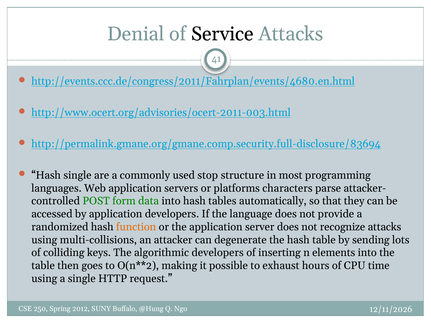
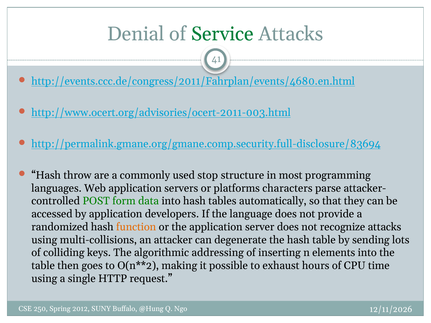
Service colour: black -> green
Hash single: single -> throw
algorithmic developers: developers -> addressing
